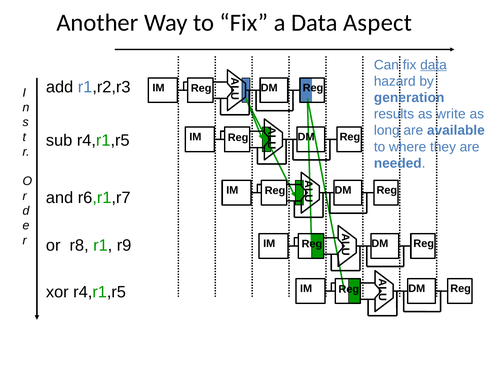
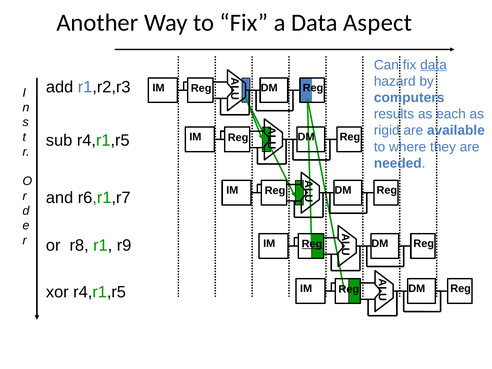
generation: generation -> computers
write: write -> each
long: long -> rigid
Reg at (312, 244) underline: none -> present
